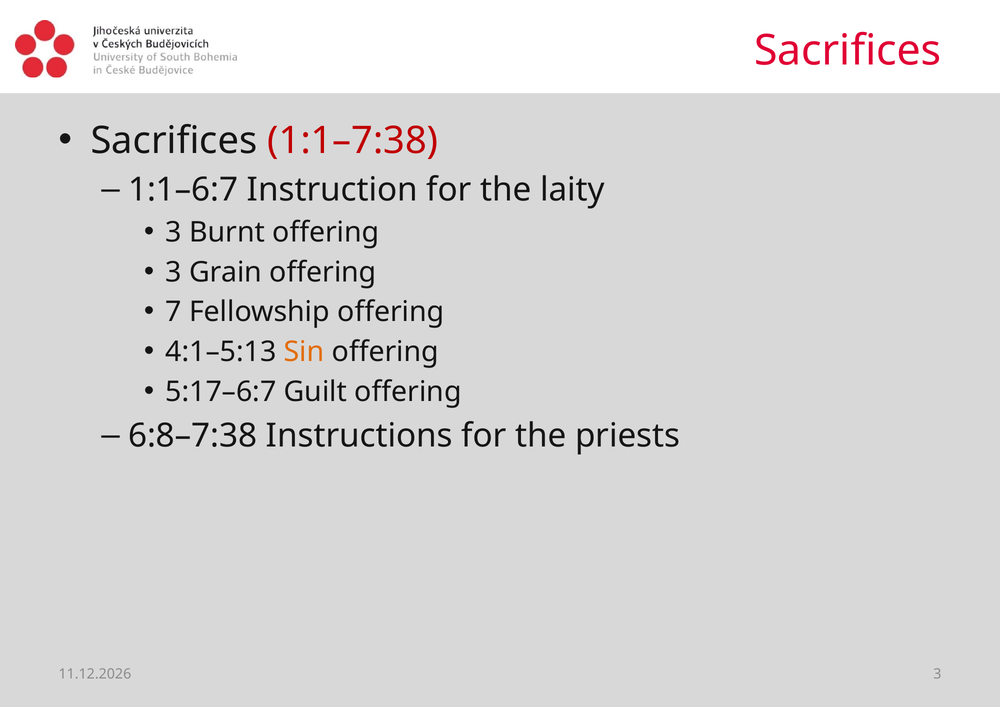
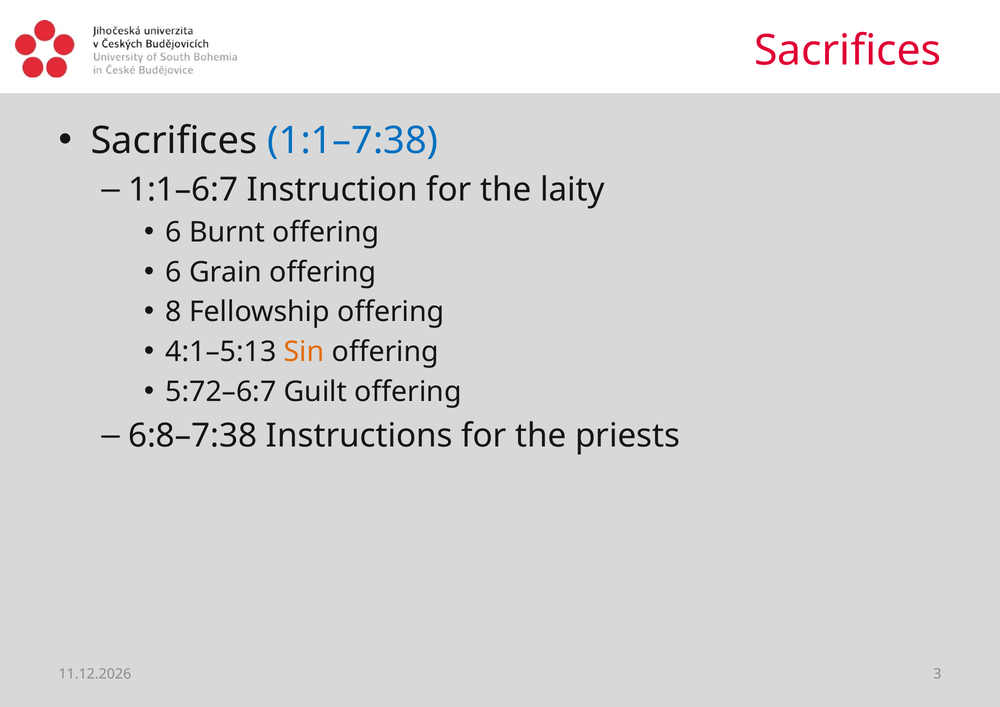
1:1–7:38 colour: red -> blue
3 at (174, 232): 3 -> 6
3 at (174, 272): 3 -> 6
7: 7 -> 8
5:17–6:7: 5:17–6:7 -> 5:72–6:7
